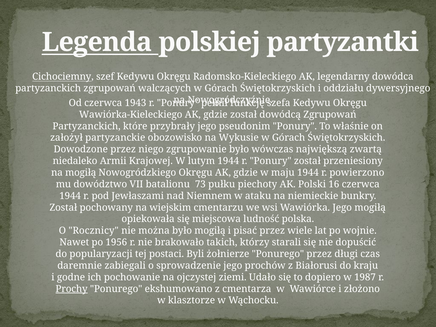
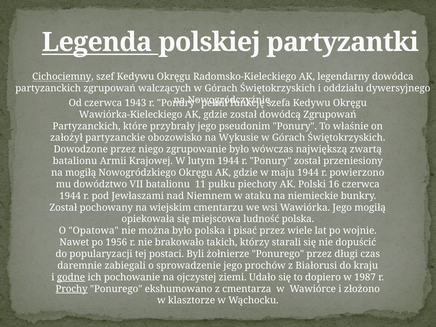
niedaleko at (75, 161): niedaleko -> batalionu
73: 73 -> 11
Rocznicy: Rocznicy -> Opatowa
było mogiłą: mogiłą -> polska
godne underline: none -> present
